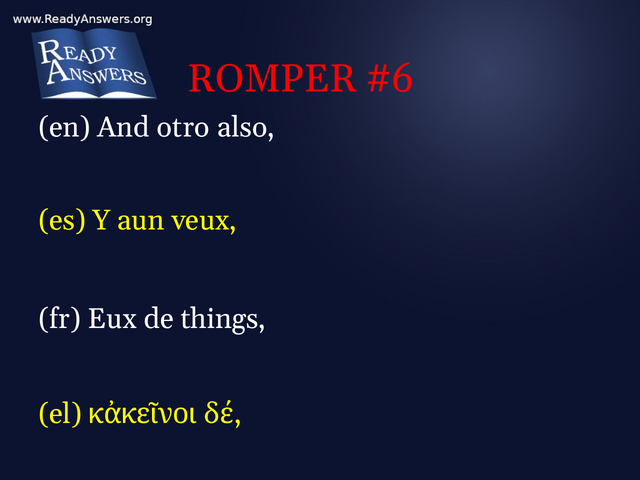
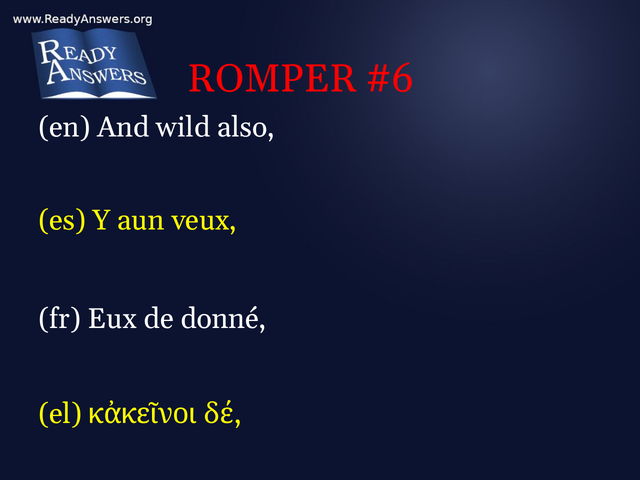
otro: otro -> wild
things: things -> donné
